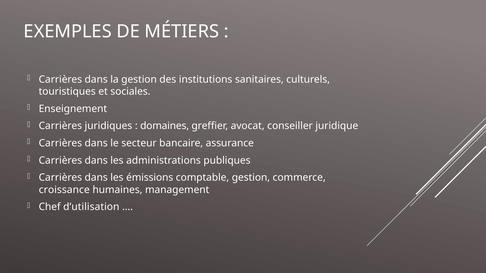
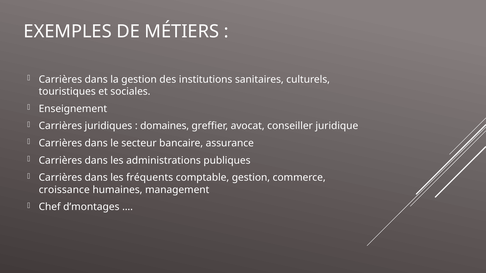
émissions: émissions -> fréquents
d’utilisation: d’utilisation -> d’montages
